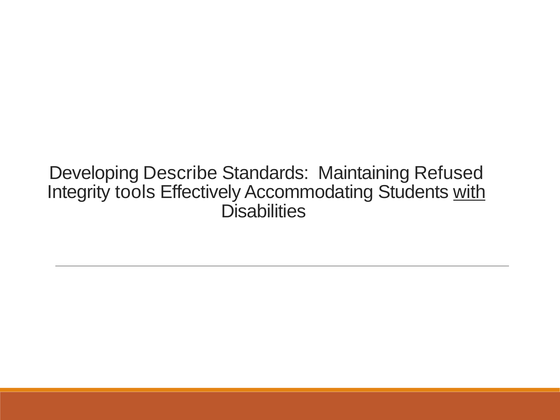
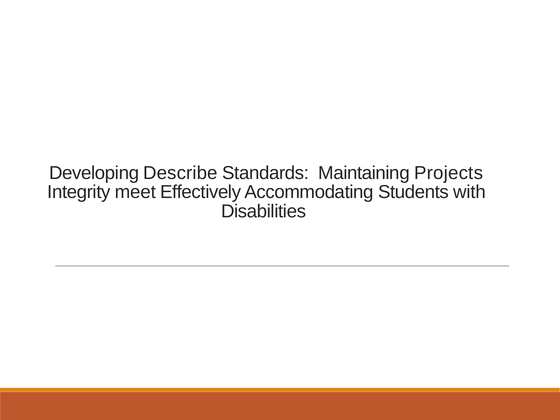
Refused: Refused -> Projects
tools: tools -> meet
with underline: present -> none
